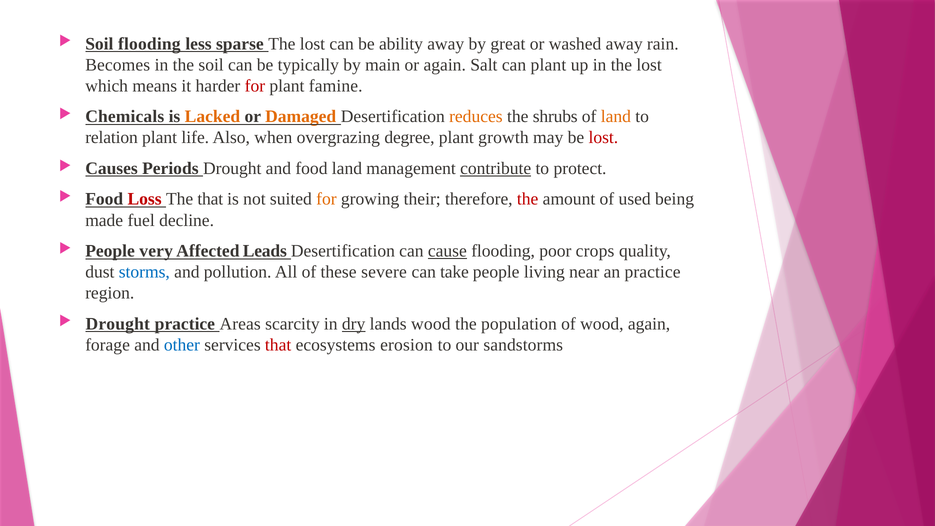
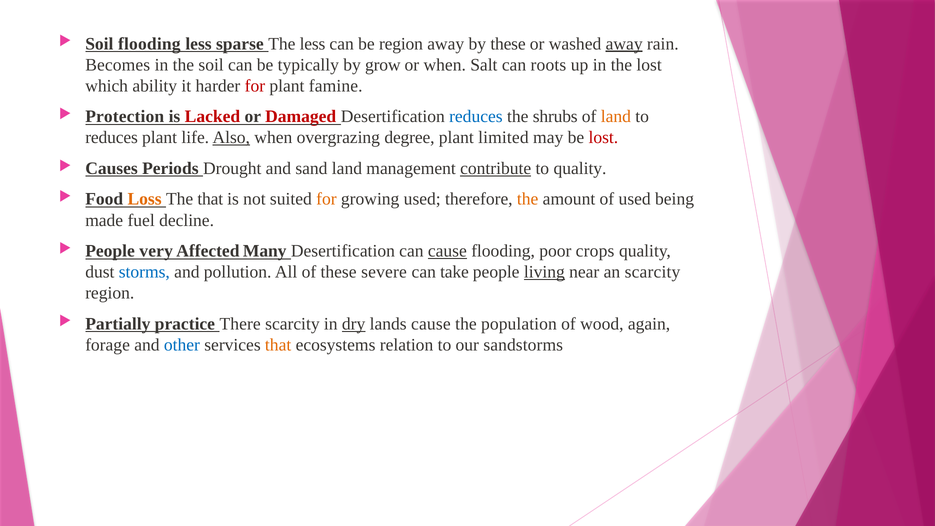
lost at (312, 44): lost -> less
be ability: ability -> region
by great: great -> these
away at (624, 44) underline: none -> present
main: main -> grow
or again: again -> when
can plant: plant -> roots
means: means -> ability
Chemicals: Chemicals -> Protection
Lacked colour: orange -> red
Damaged colour: orange -> red
reduces at (476, 117) colour: orange -> blue
relation at (112, 138): relation -> reduces
Also underline: none -> present
growth: growth -> limited
and food: food -> sand
to protect: protect -> quality
Loss colour: red -> orange
growing their: their -> used
the at (528, 199) colour: red -> orange
Leads: Leads -> Many
living underline: none -> present
an practice: practice -> scarcity
Drought at (118, 324): Drought -> Partially
Areas: Areas -> There
lands wood: wood -> cause
that at (278, 345) colour: red -> orange
erosion: erosion -> relation
